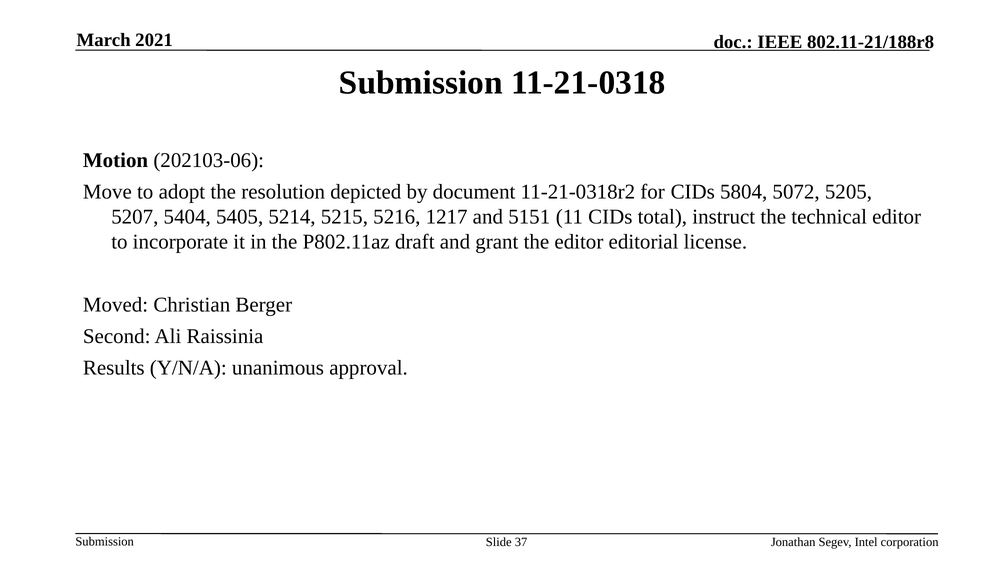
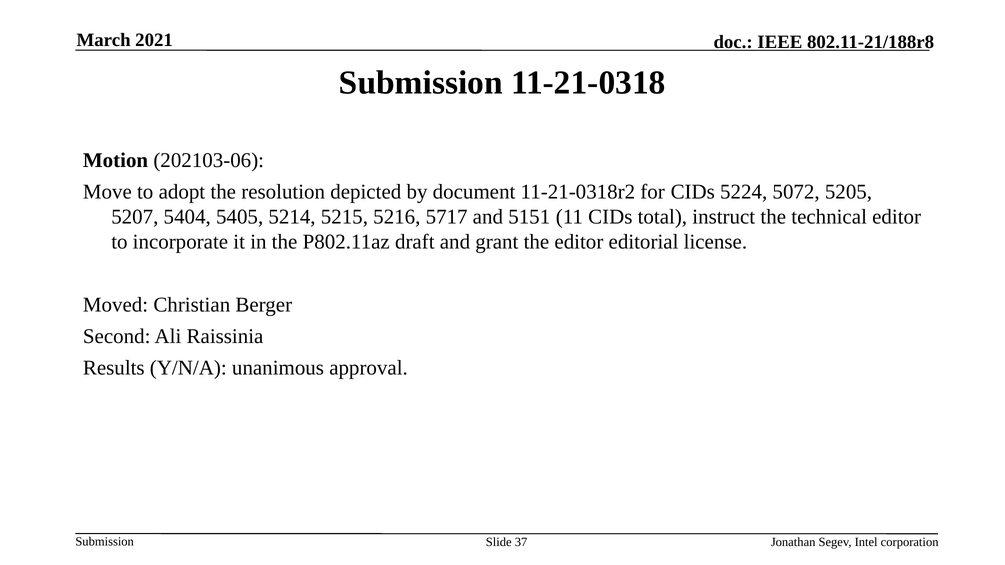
5804: 5804 -> 5224
1217: 1217 -> 5717
